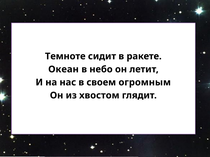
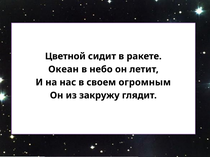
Темноте: Темноте -> Цветной
хвостом: хвостом -> закружу
